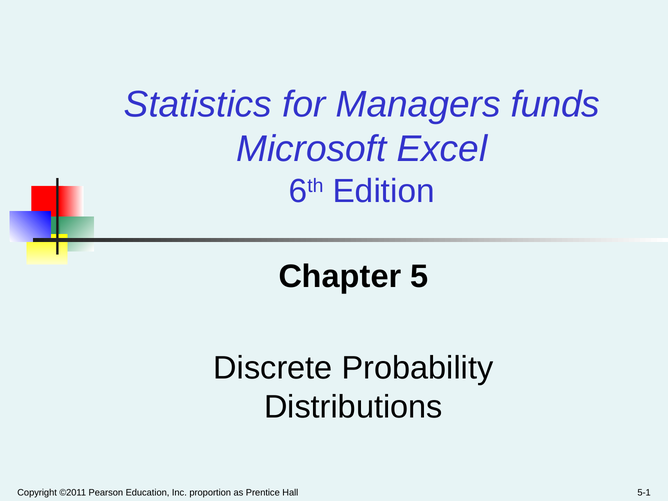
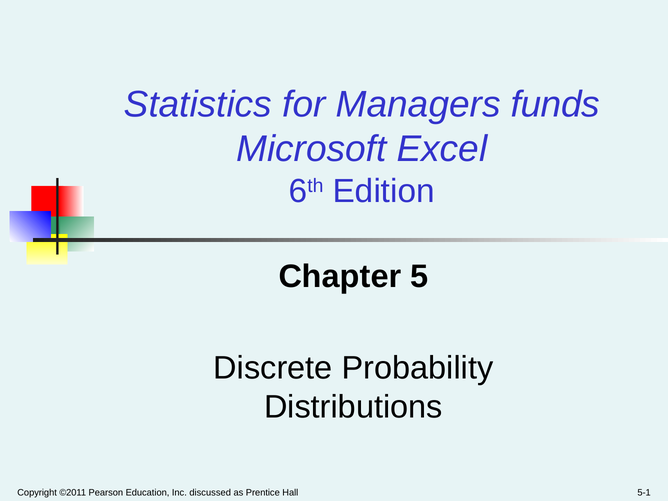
proportion: proportion -> discussed
